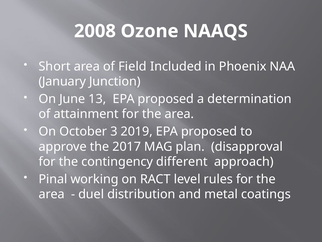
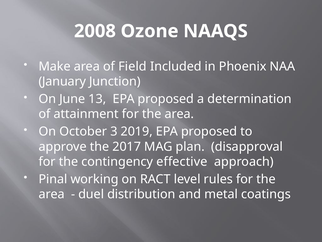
Short: Short -> Make
different: different -> effective
